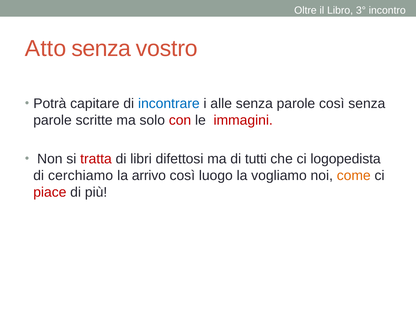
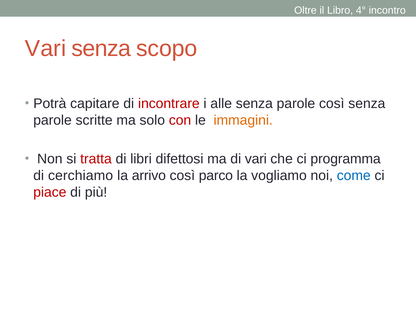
3°: 3° -> 4°
Atto at (46, 48): Atto -> Vari
vostro: vostro -> scopo
incontrare colour: blue -> red
immagini colour: red -> orange
di tutti: tutti -> vari
logopedista: logopedista -> programma
luogo: luogo -> parco
come colour: orange -> blue
